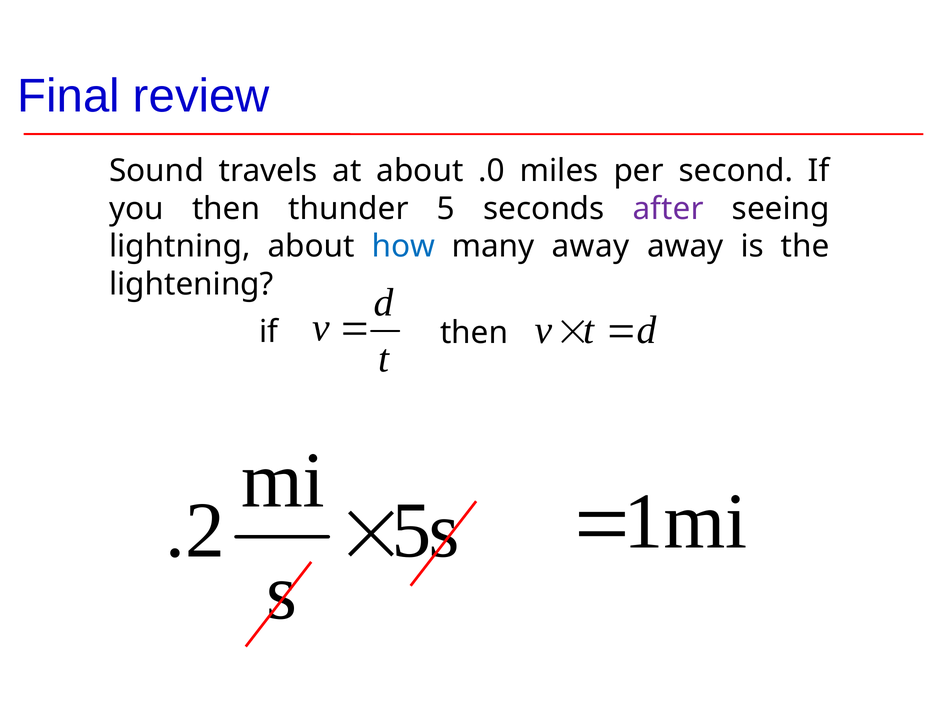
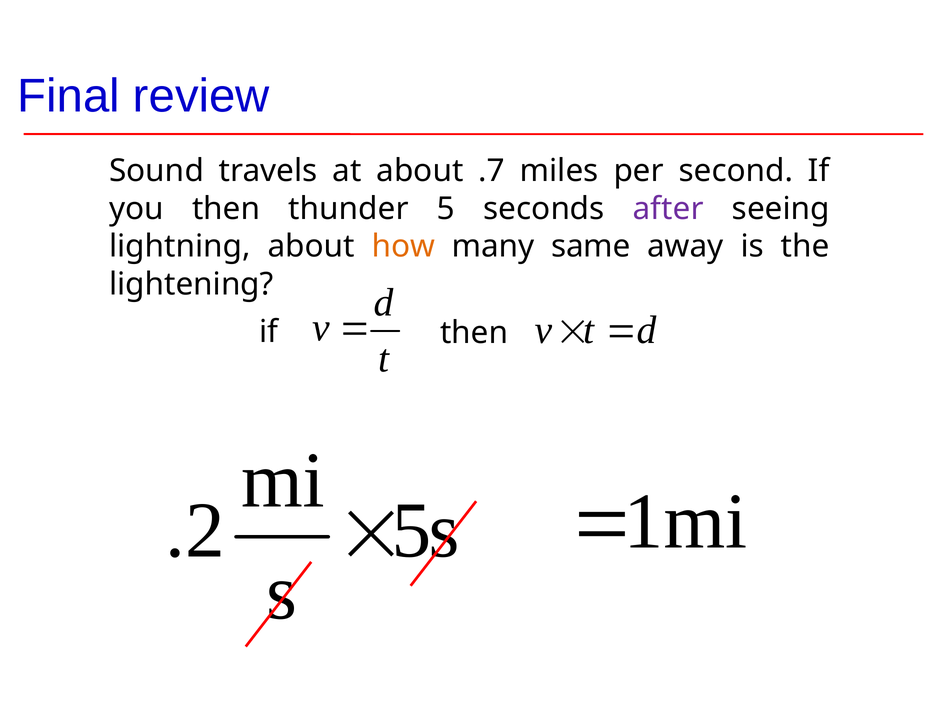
.0: .0 -> .7
how colour: blue -> orange
many away: away -> same
